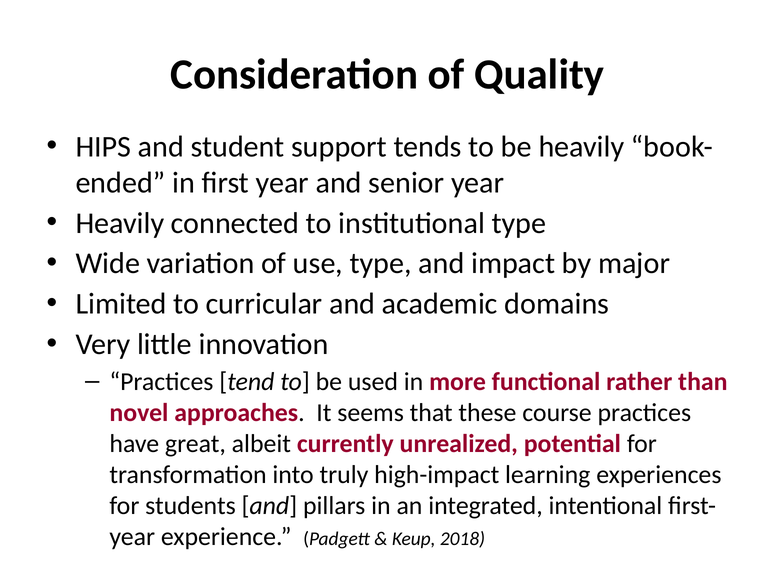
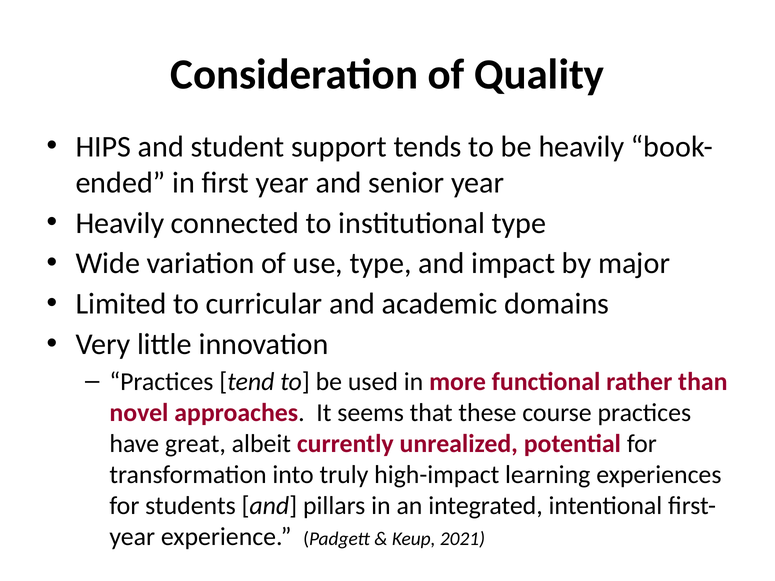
2018: 2018 -> 2021
